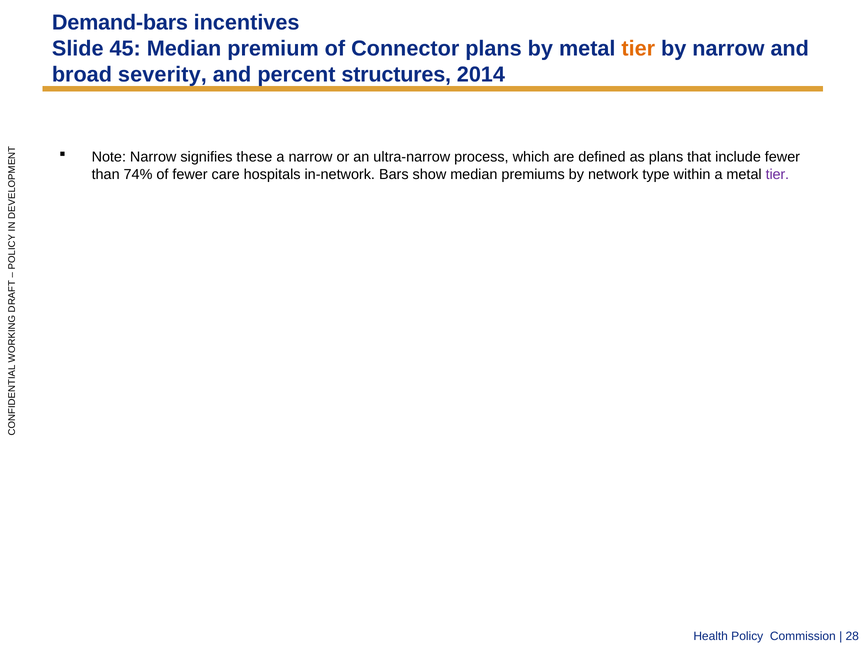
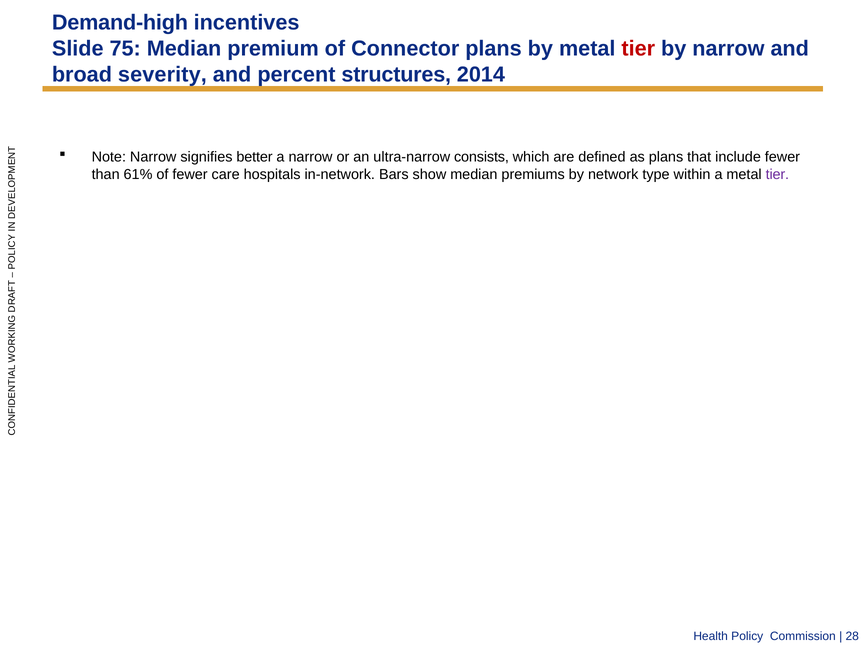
Demand-bars: Demand-bars -> Demand-high
45: 45 -> 75
tier at (638, 48) colour: orange -> red
these: these -> better
process: process -> consists
74%: 74% -> 61%
